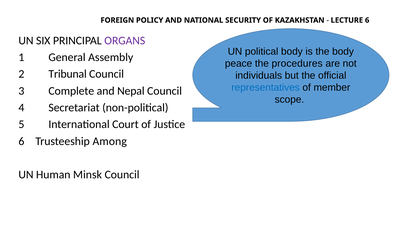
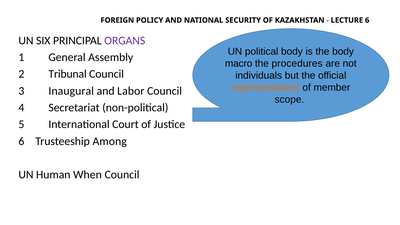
peace: peace -> macro
representatives colour: blue -> orange
Complete: Complete -> Inaugural
Nepal: Nepal -> Labor
Minsk: Minsk -> When
